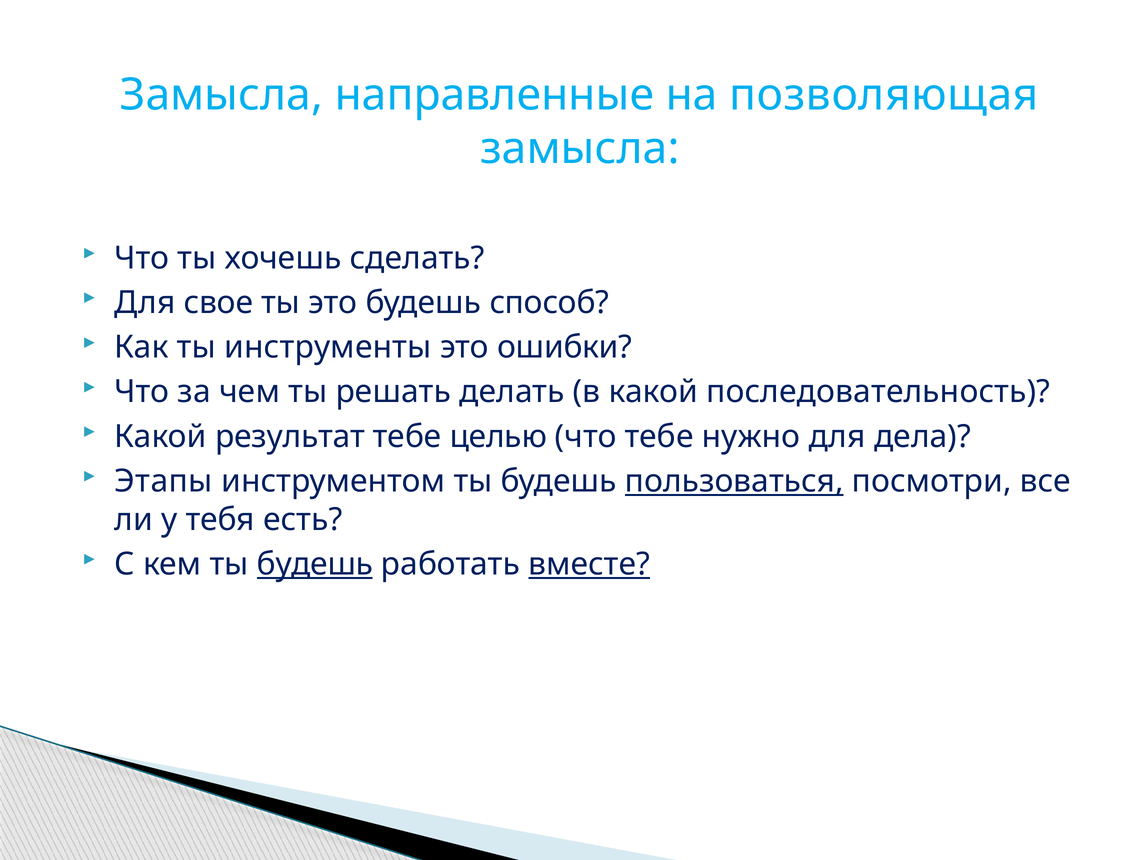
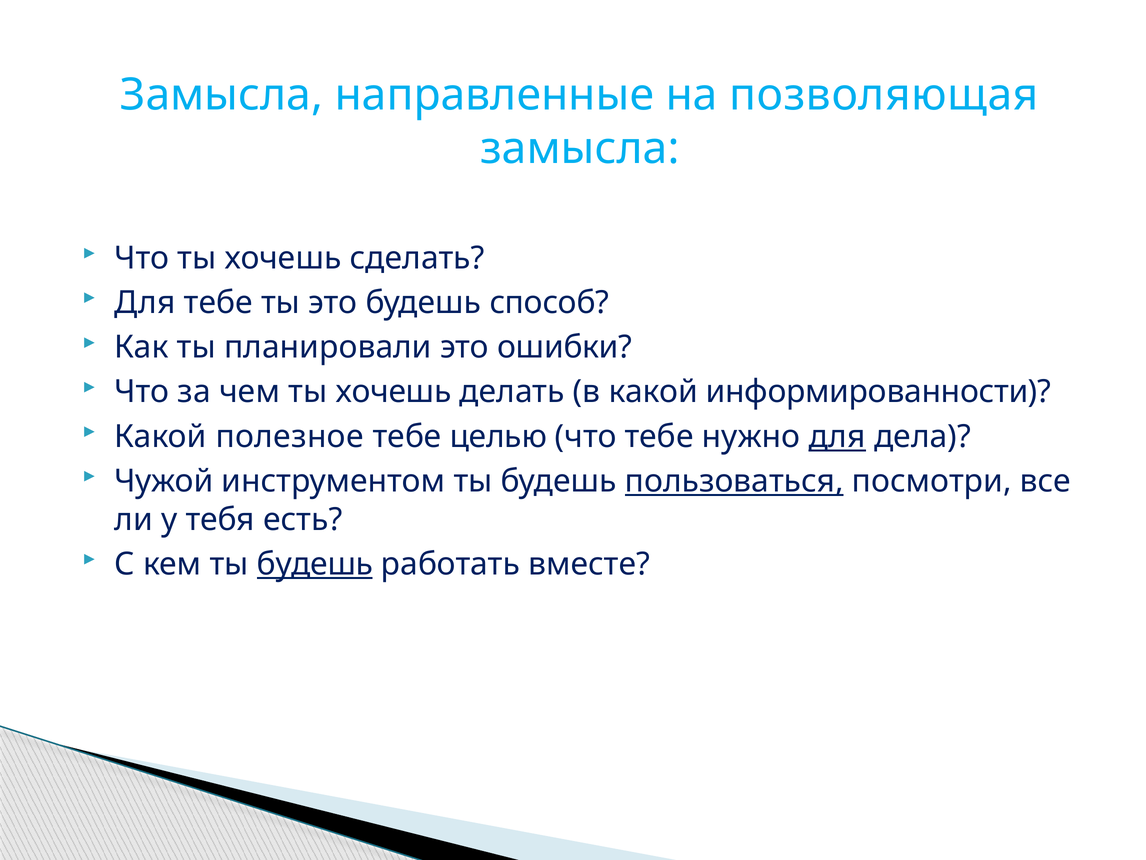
Для свое: свое -> тебе
инструменты: инструменты -> планировали
чем ты решать: решать -> хочешь
последовательность: последовательность -> информированности
результат: результат -> полезное
для at (837, 436) underline: none -> present
Этапы: Этапы -> Чужой
вместе underline: present -> none
